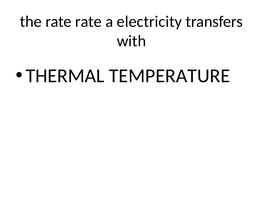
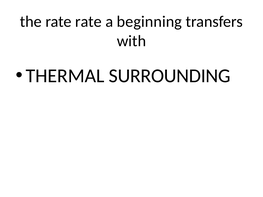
electricity: electricity -> beginning
TEMPERATURE: TEMPERATURE -> SURROUNDING
